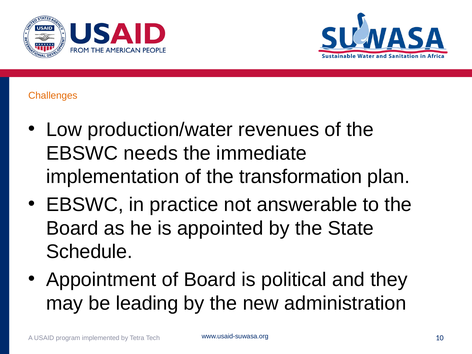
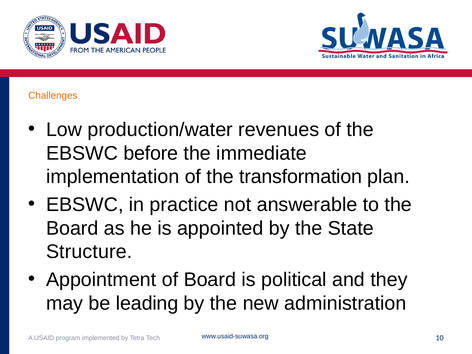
needs: needs -> before
Schedule: Schedule -> Structure
